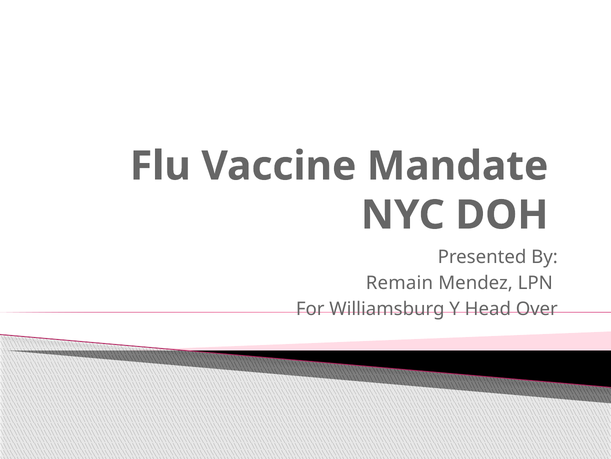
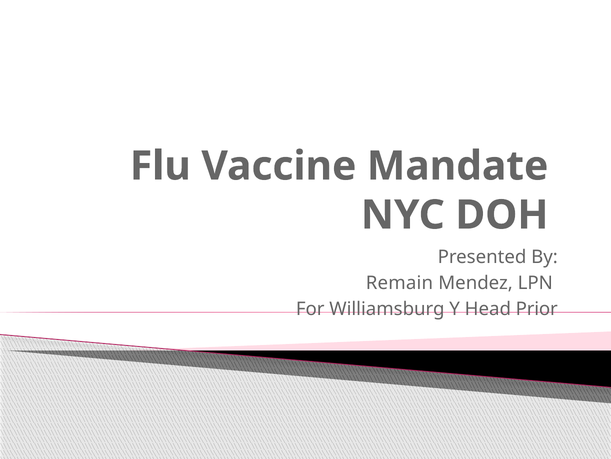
Over: Over -> Prior
